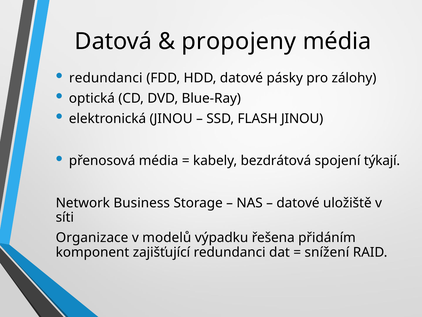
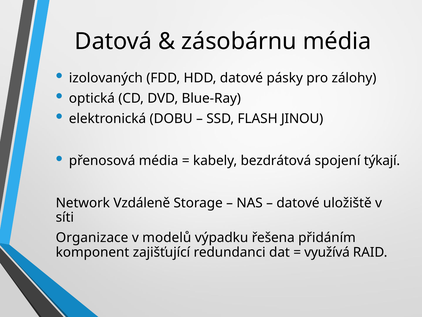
propojeny: propojeny -> zásobárnu
redundanci at (106, 78): redundanci -> izolovaných
elektronická JINOU: JINOU -> DOBU
Business: Business -> Vzdáleně
snížení: snížení -> využívá
